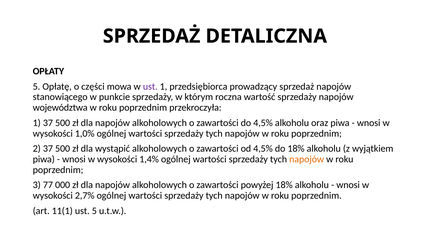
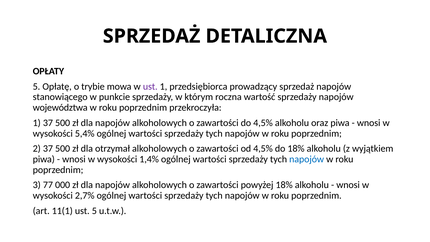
części: części -> trybie
1,0%: 1,0% -> 5,4%
wystąpić: wystąpić -> otrzymał
napojów at (307, 159) colour: orange -> blue
